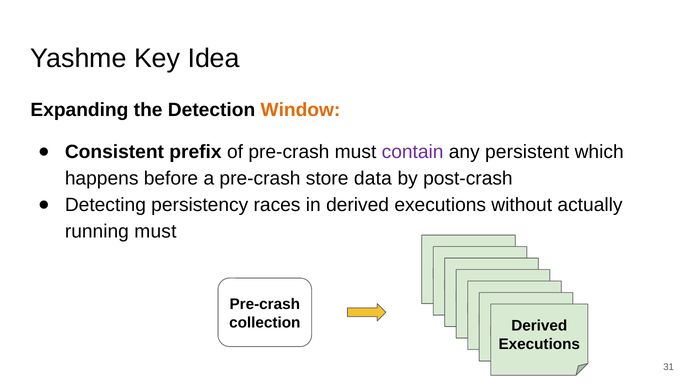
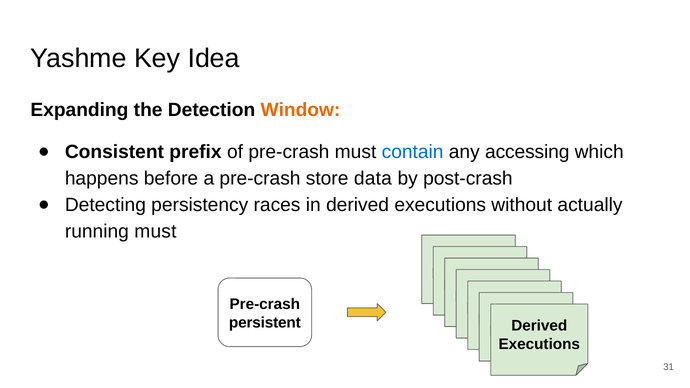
contain colour: purple -> blue
persistent: persistent -> accessing
collection: collection -> persistent
